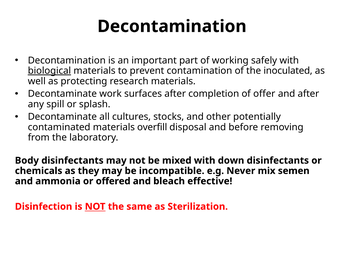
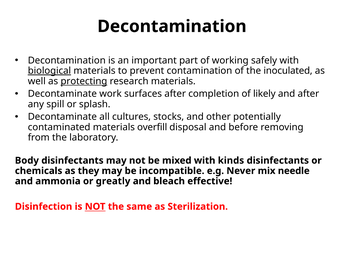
protecting underline: none -> present
offer: offer -> likely
down: down -> kinds
semen: semen -> needle
offered: offered -> greatly
